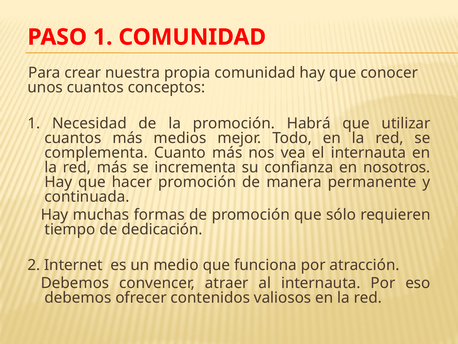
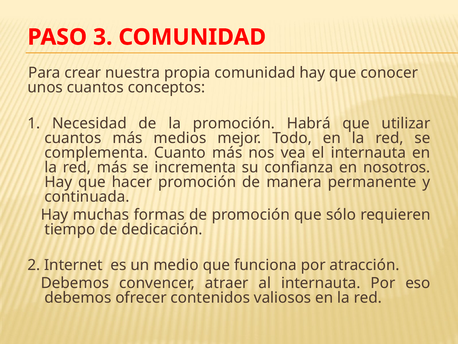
PASO 1: 1 -> 3
